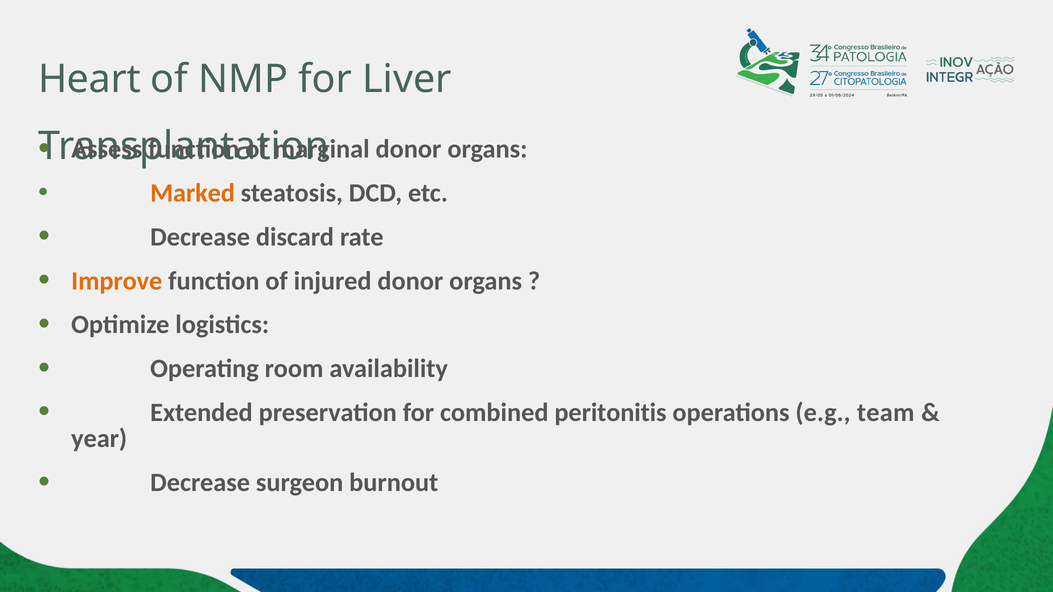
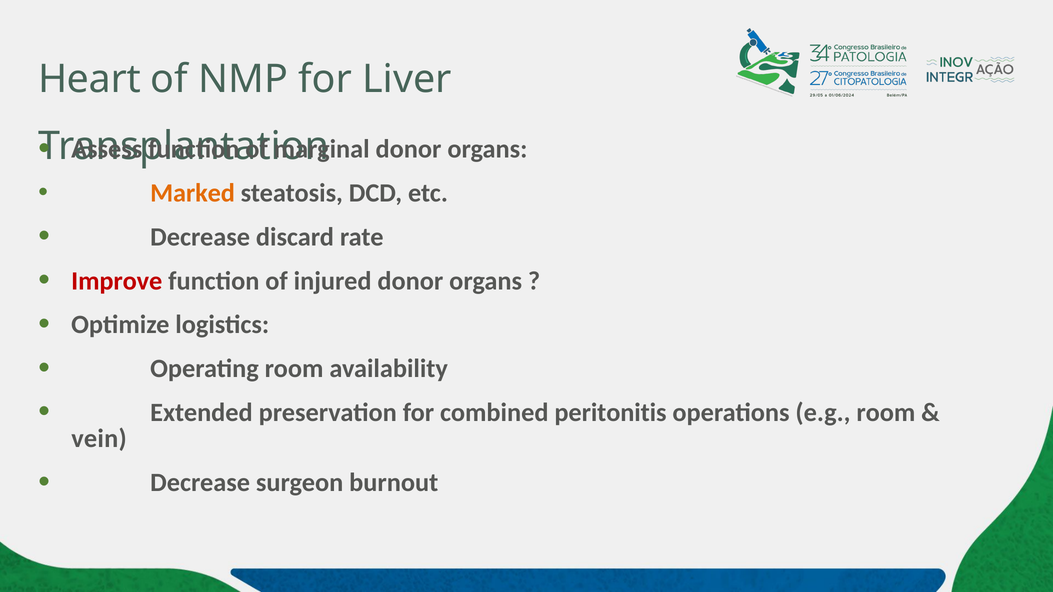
Improve colour: orange -> red
e.g team: team -> room
year: year -> vein
